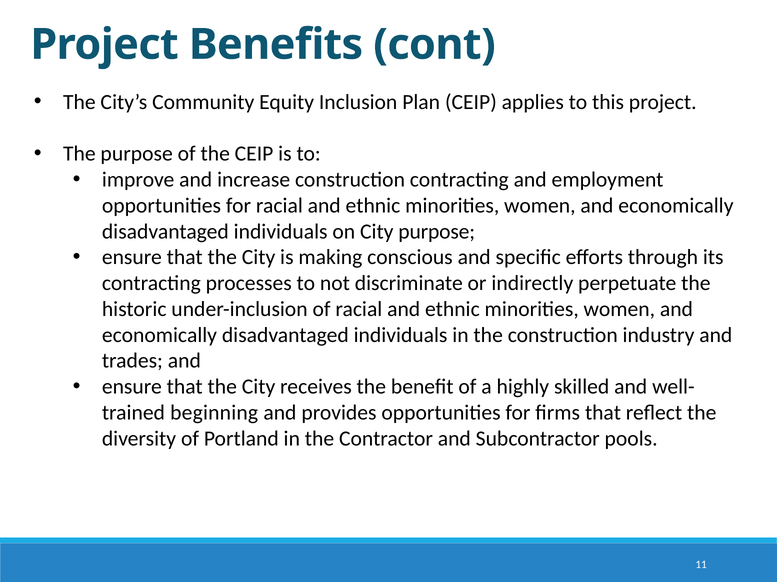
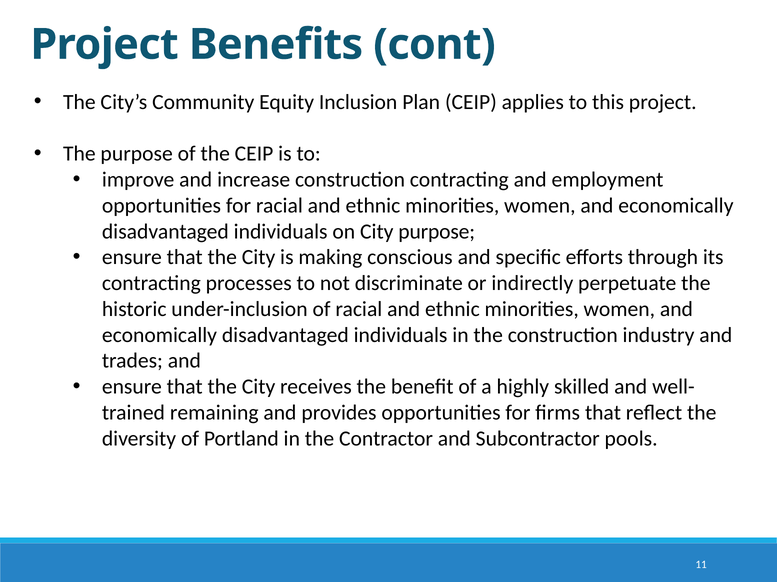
beginning: beginning -> remaining
